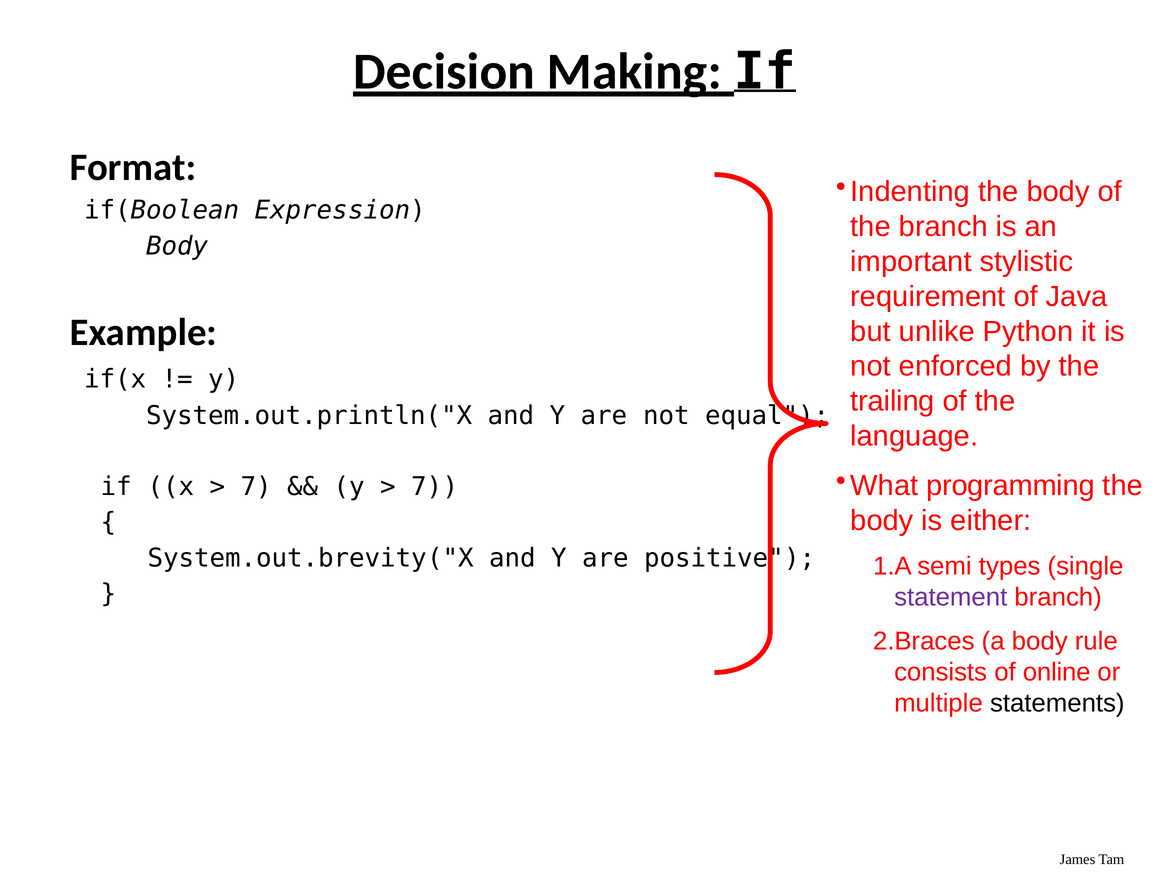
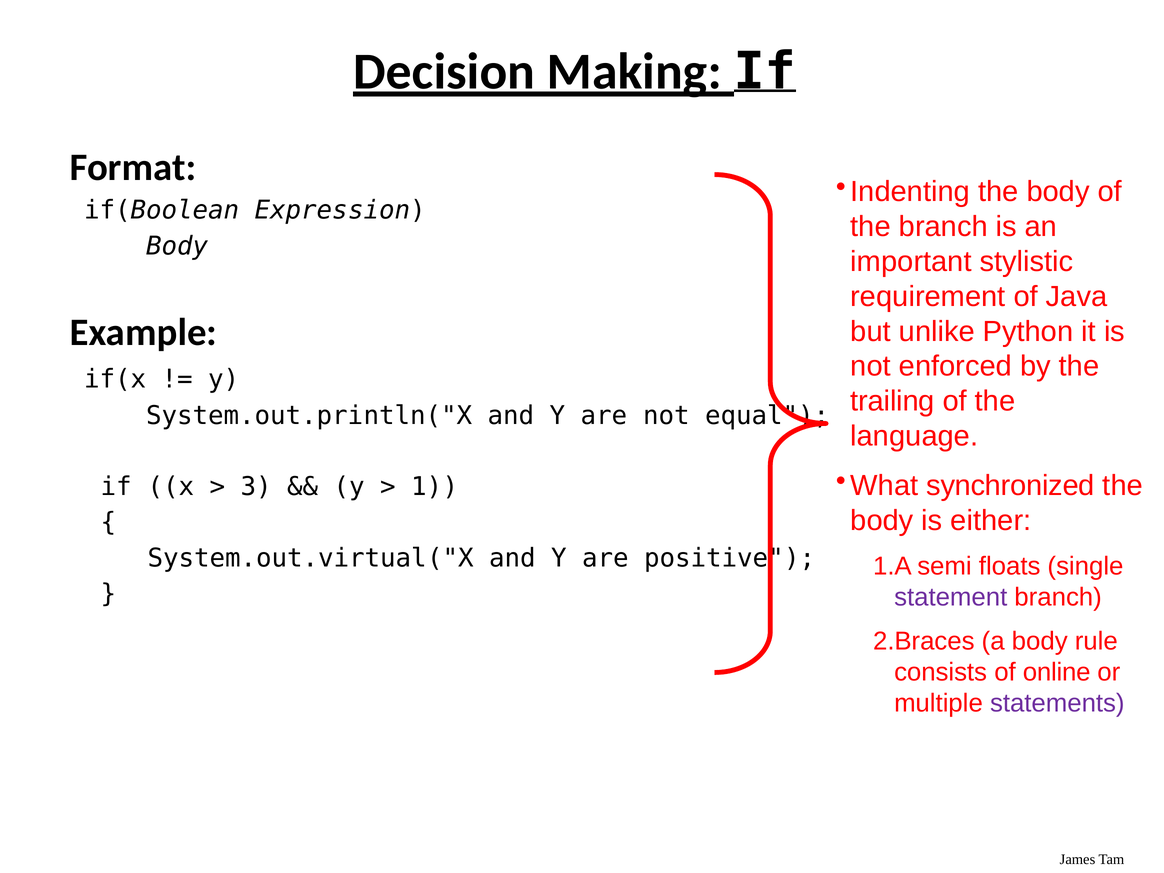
programming: programming -> synchronized
7 at (256, 487): 7 -> 3
7 at (435, 487): 7 -> 1
System.out.brevity("X: System.out.brevity("X -> System.out.virtual("X
types: types -> floats
statements colour: black -> purple
